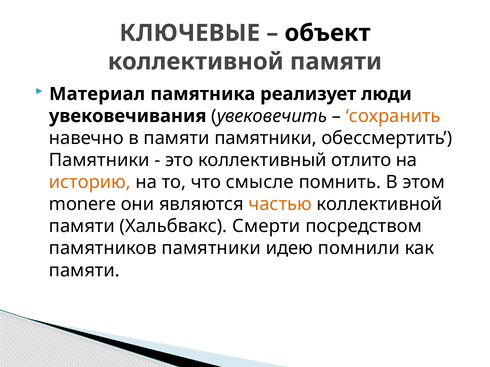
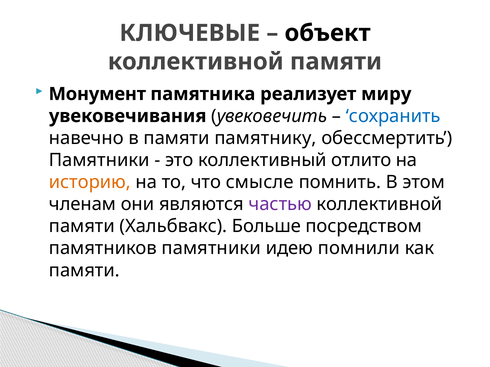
Материал: Материал -> Монумент
люди: люди -> миру
сохранить colour: orange -> blue
памяти памятники: памятники -> памятнику
mоnеre: mоnеre -> членам
частью colour: orange -> purple
Смерти: Смерти -> Больше
